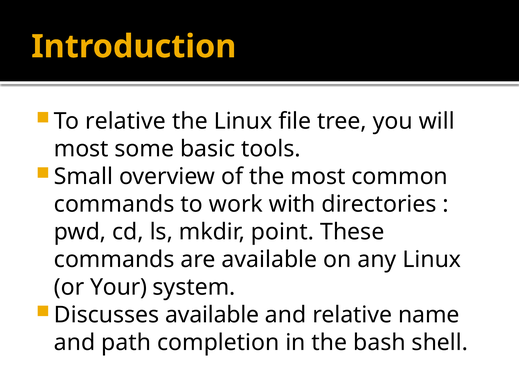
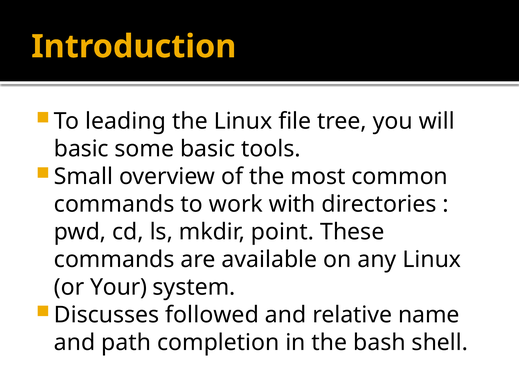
To relative: relative -> leading
most at (81, 149): most -> basic
Discusses available: available -> followed
